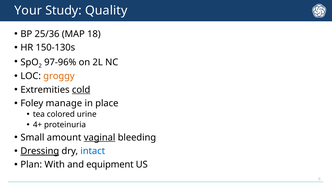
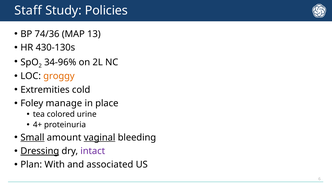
Your: Your -> Staff
Quality: Quality -> Policies
25/36: 25/36 -> 74/36
18: 18 -> 13
150-130s: 150-130s -> 430-130s
97-96%: 97-96% -> 34-96%
cold underline: present -> none
Small underline: none -> present
intact colour: blue -> purple
equipment: equipment -> associated
